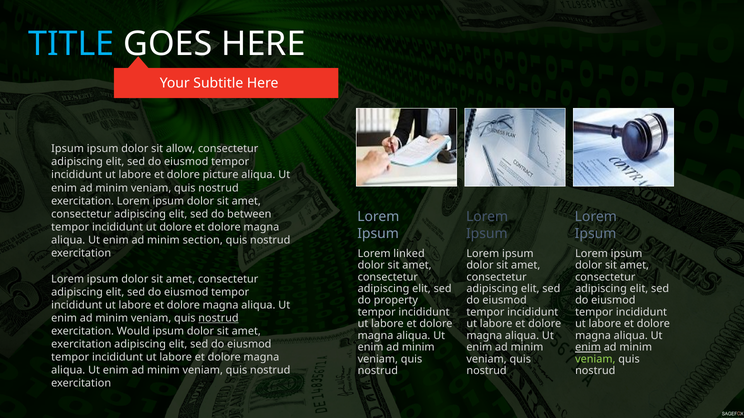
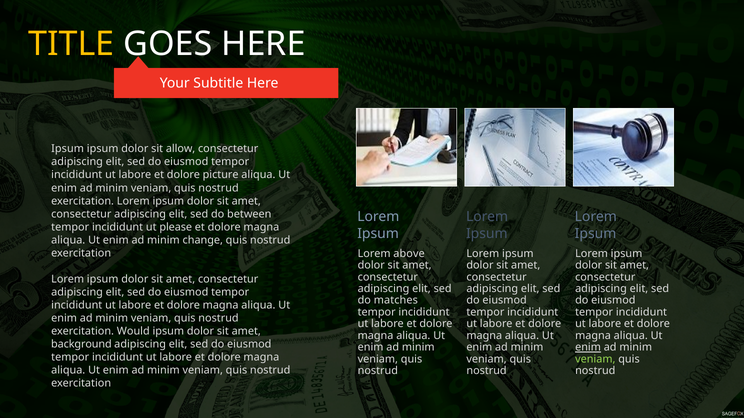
TITLE colour: light blue -> yellow
ut dolore: dolore -> please
section: section -> change
linked: linked -> above
property: property -> matches
nostrud at (219, 318) underline: present -> none
exercitation at (81, 344): exercitation -> background
